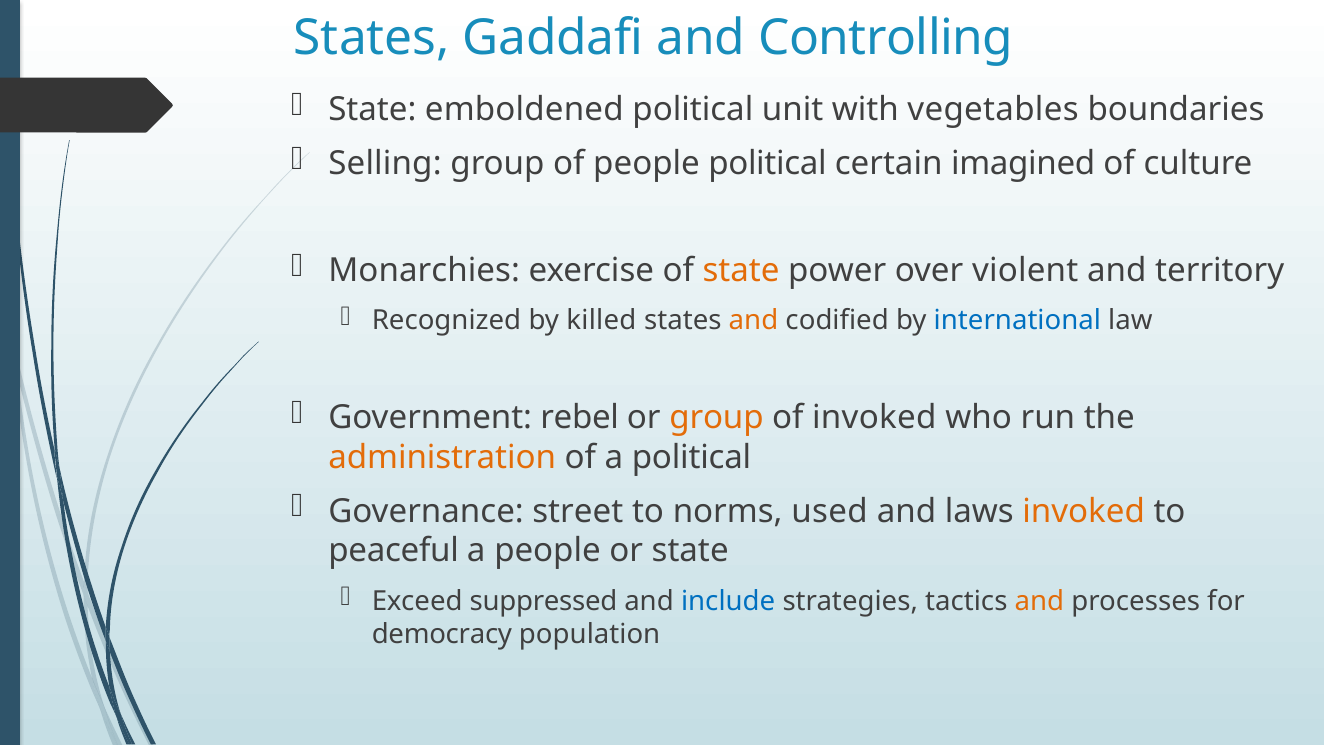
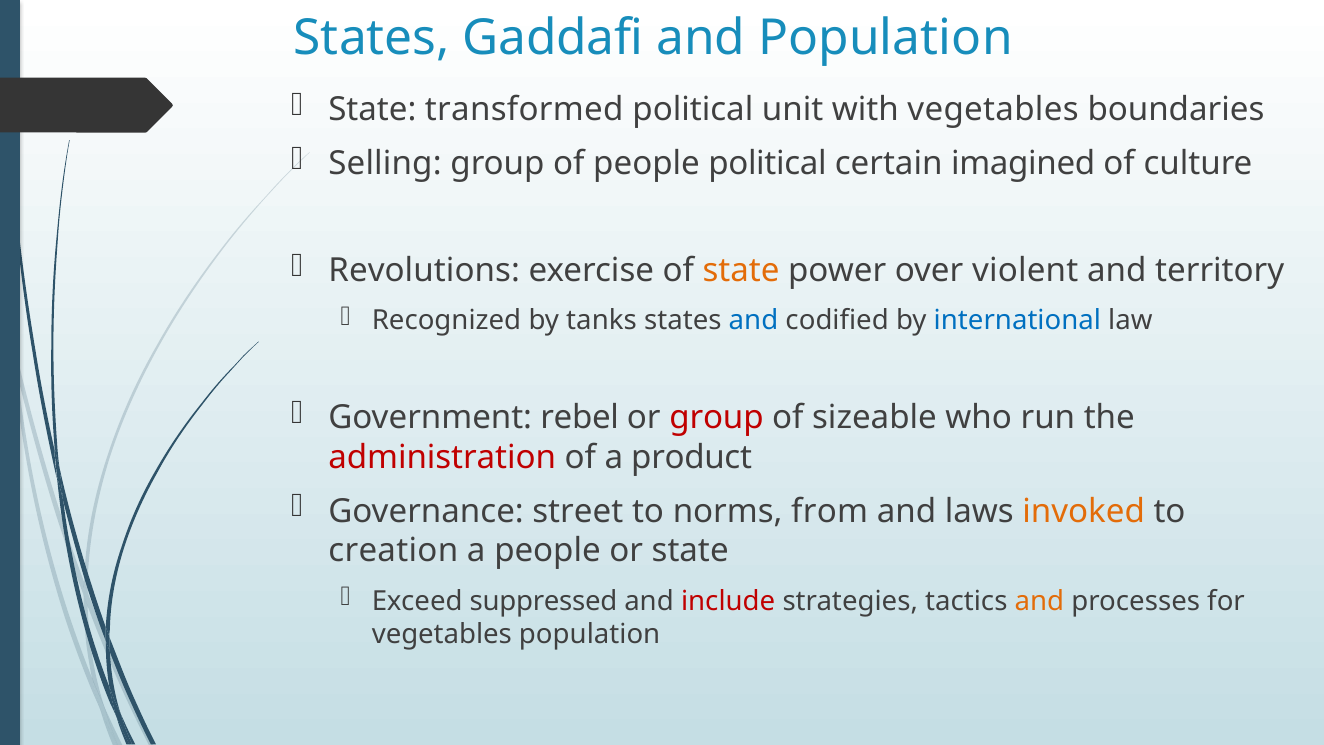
and Controlling: Controlling -> Population
emboldened: emboldened -> transformed
Monarchies: Monarchies -> Revolutions
killed: killed -> tanks
and at (753, 320) colour: orange -> blue
group at (716, 418) colour: orange -> red
of invoked: invoked -> sizeable
administration colour: orange -> red
a political: political -> product
used: used -> from
peaceful: peaceful -> creation
include colour: blue -> red
democracy at (442, 634): democracy -> vegetables
